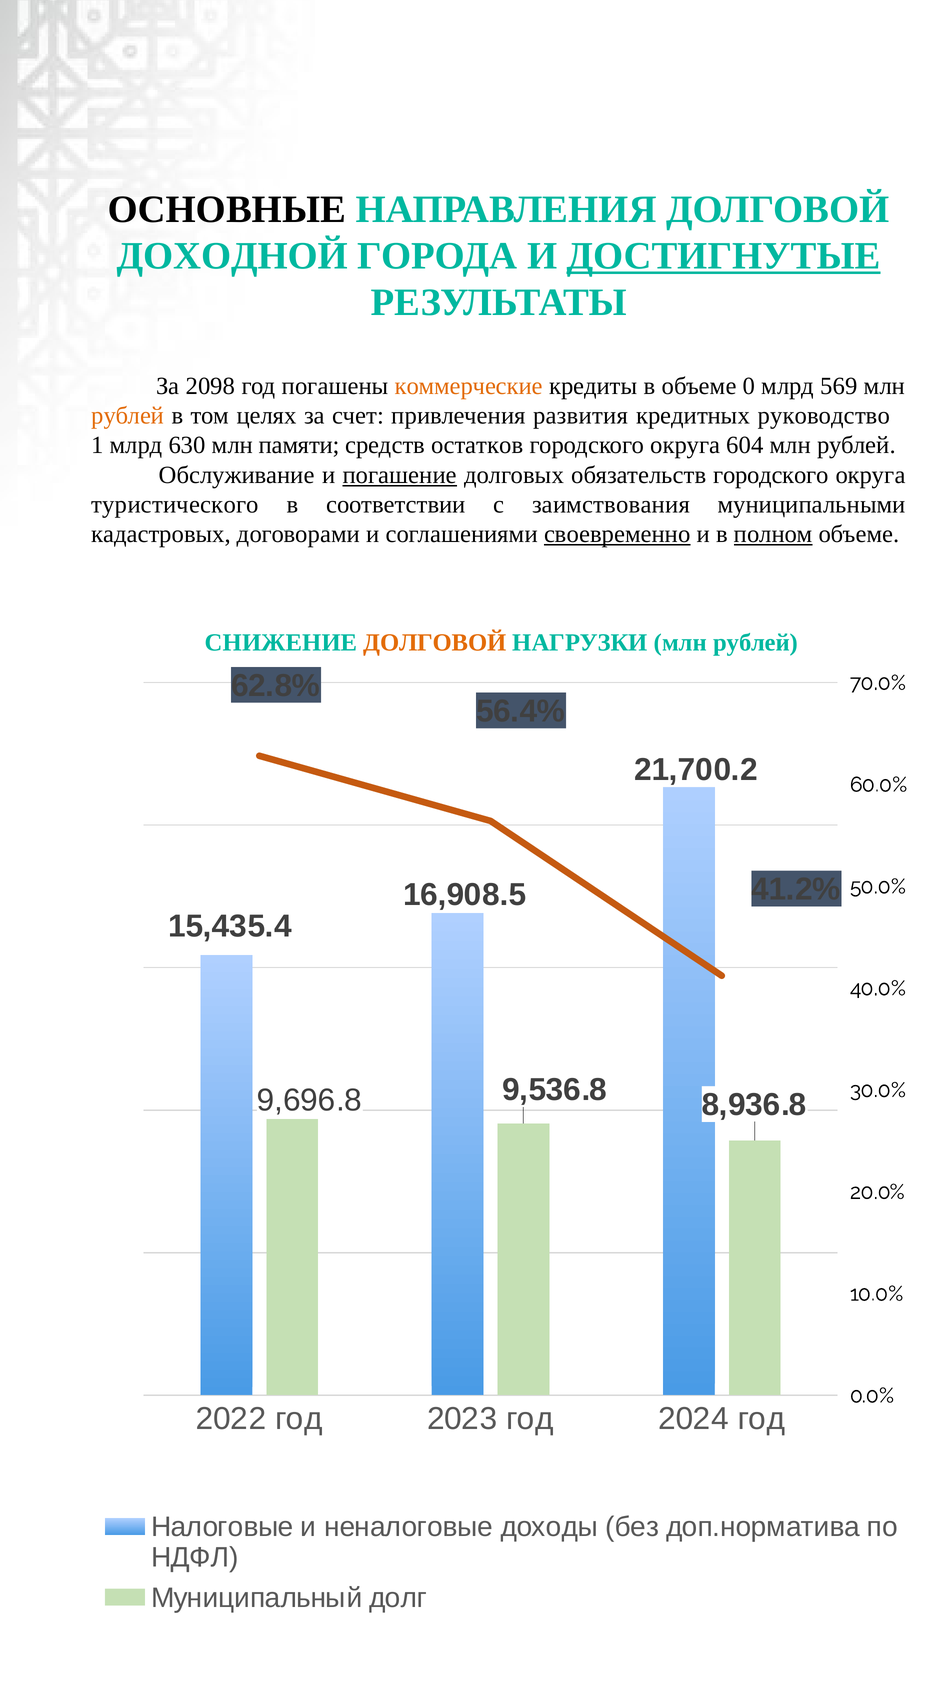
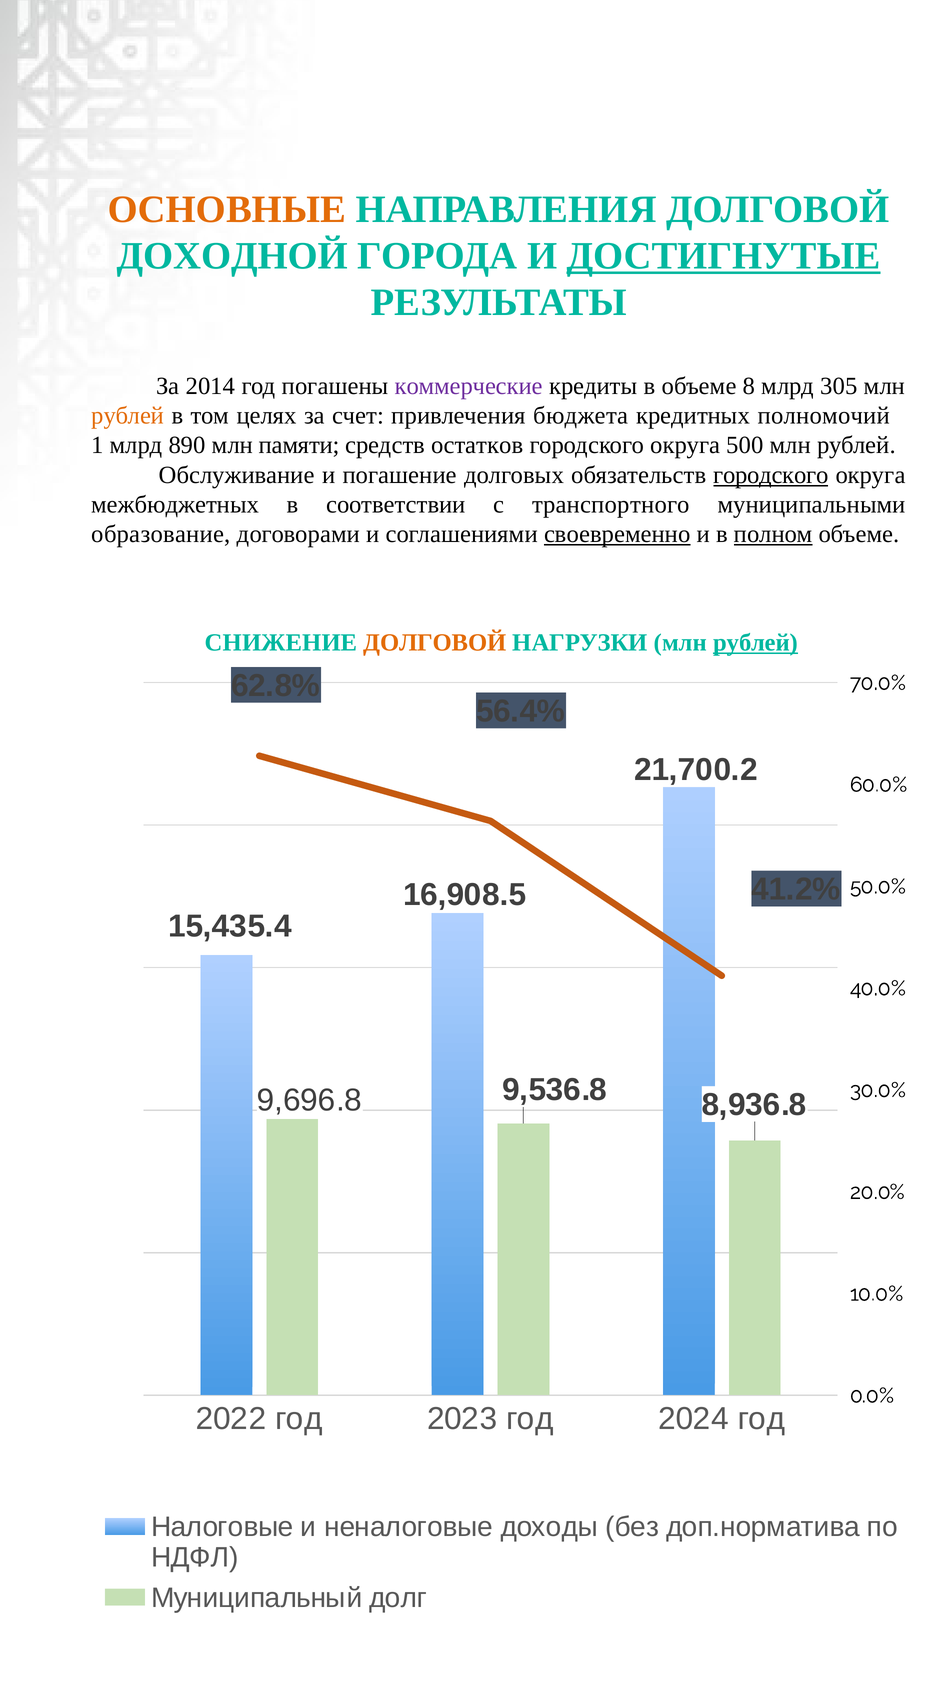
ОСНОВНЫЕ colour: black -> orange
2098: 2098 -> 2014
коммерческие colour: orange -> purple
0: 0 -> 8
569: 569 -> 305
развития: развития -> бюджета
руководство: руководство -> полномочий
630: 630 -> 890
604: 604 -> 500
погашение underline: present -> none
городского at (771, 475) underline: none -> present
туристического: туристического -> межбюджетных
заимствования: заимствования -> транспортного
кадастровых: кадастровых -> образование
рублей at (756, 643) underline: none -> present
